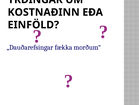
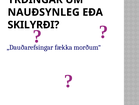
KOSTNAÐINN: KOSTNAÐINN -> NAUÐSYNLEG
EINFÖLD: EINFÖLD -> SKILYRÐI
